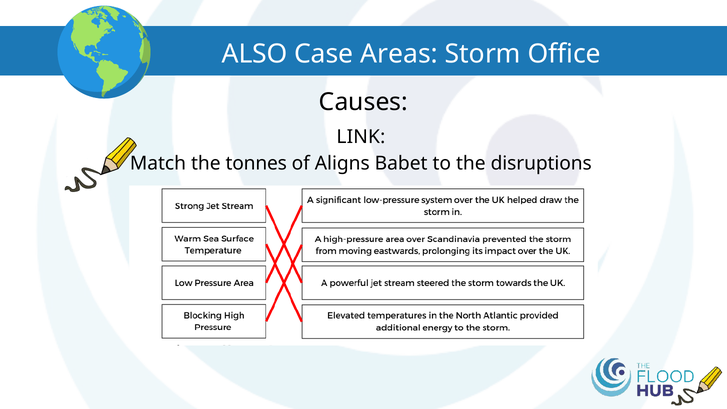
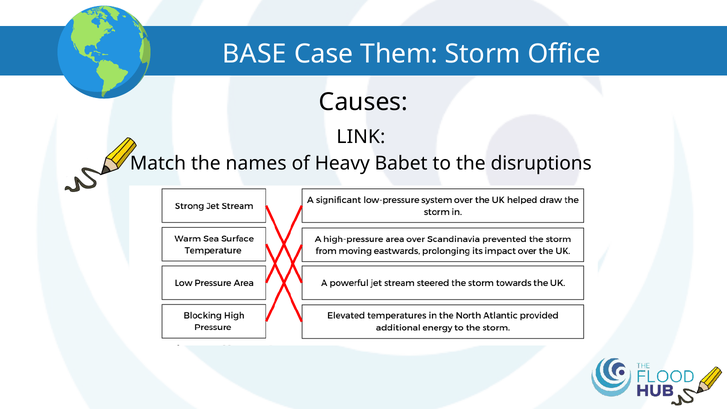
ALSO: ALSO -> BASE
Areas: Areas -> Them
tonnes: tonnes -> names
Aligns: Aligns -> Heavy
